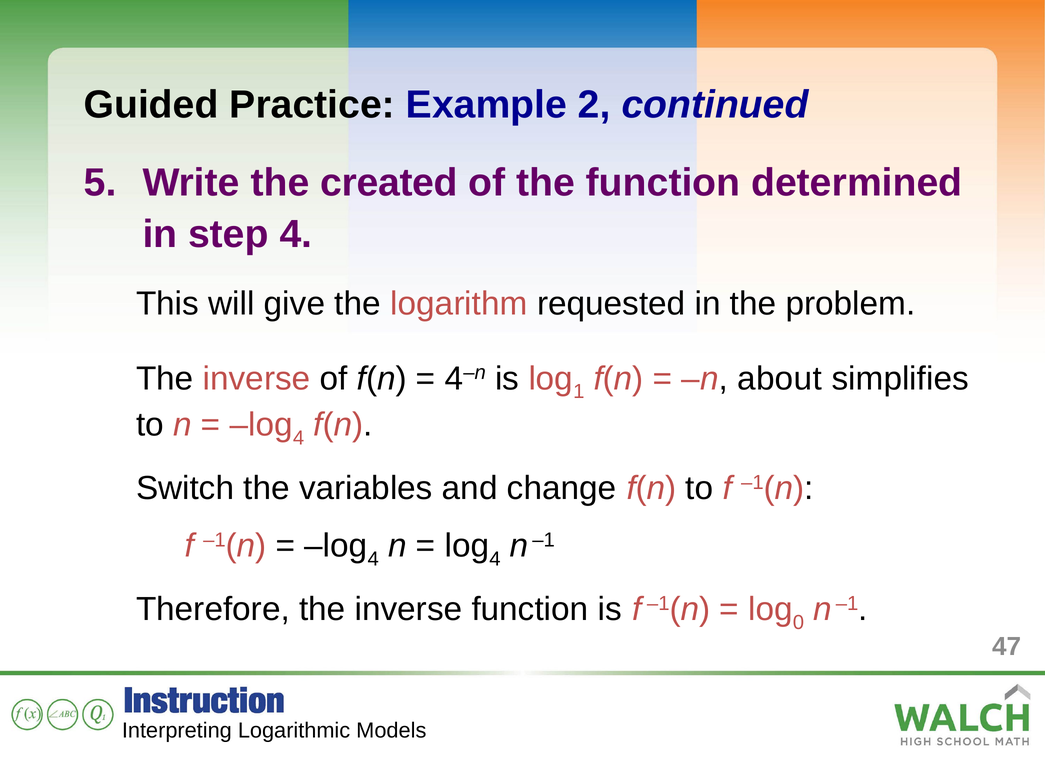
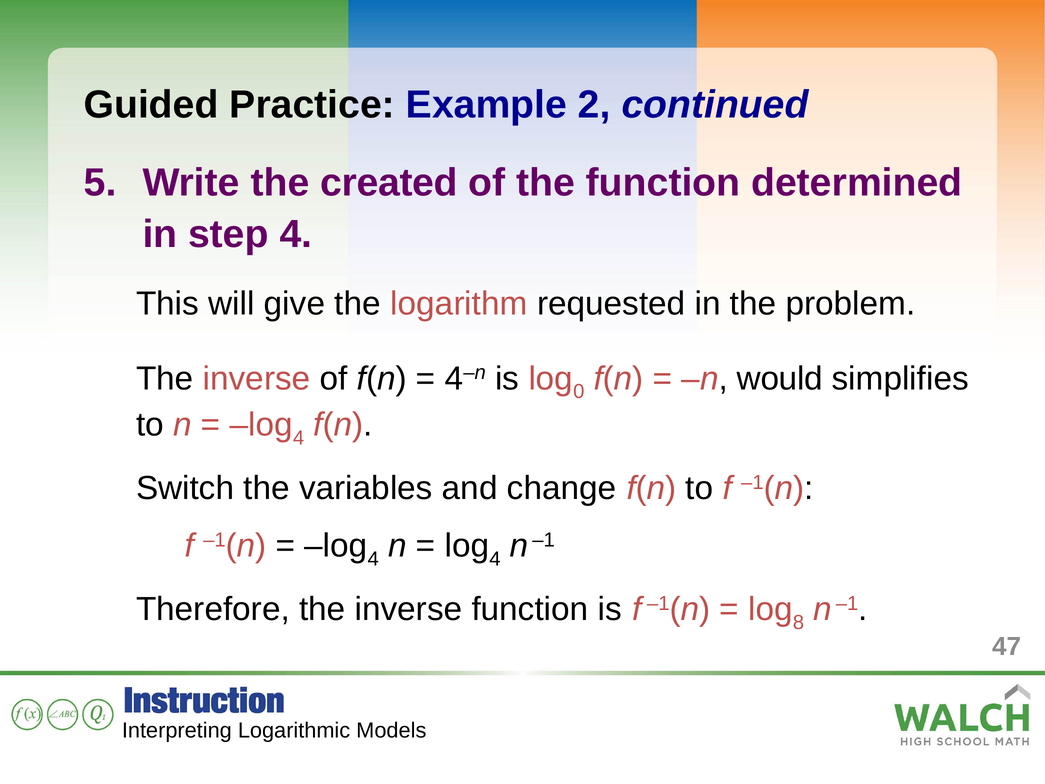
1: 1 -> 0
about: about -> would
0: 0 -> 8
